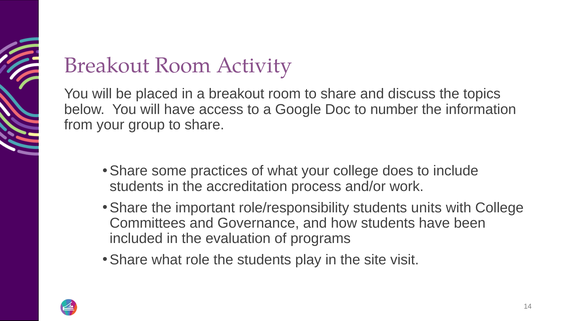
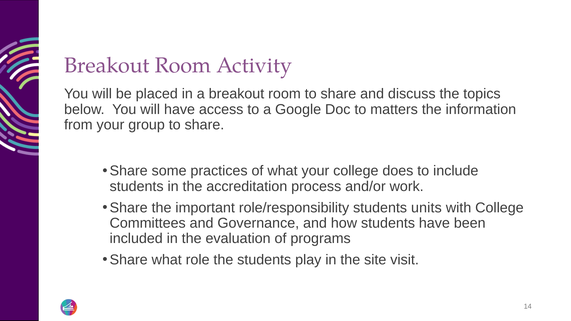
number: number -> matters
